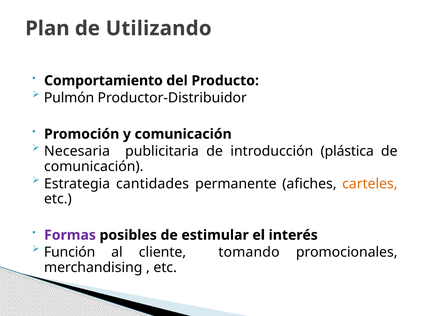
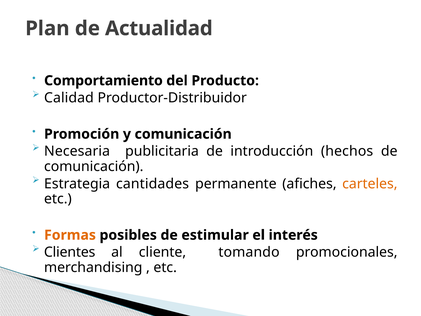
Utilizando: Utilizando -> Actualidad
Pulmón: Pulmón -> Calidad
plástica: plástica -> hechos
Formas colour: purple -> orange
Función: Función -> Clientes
